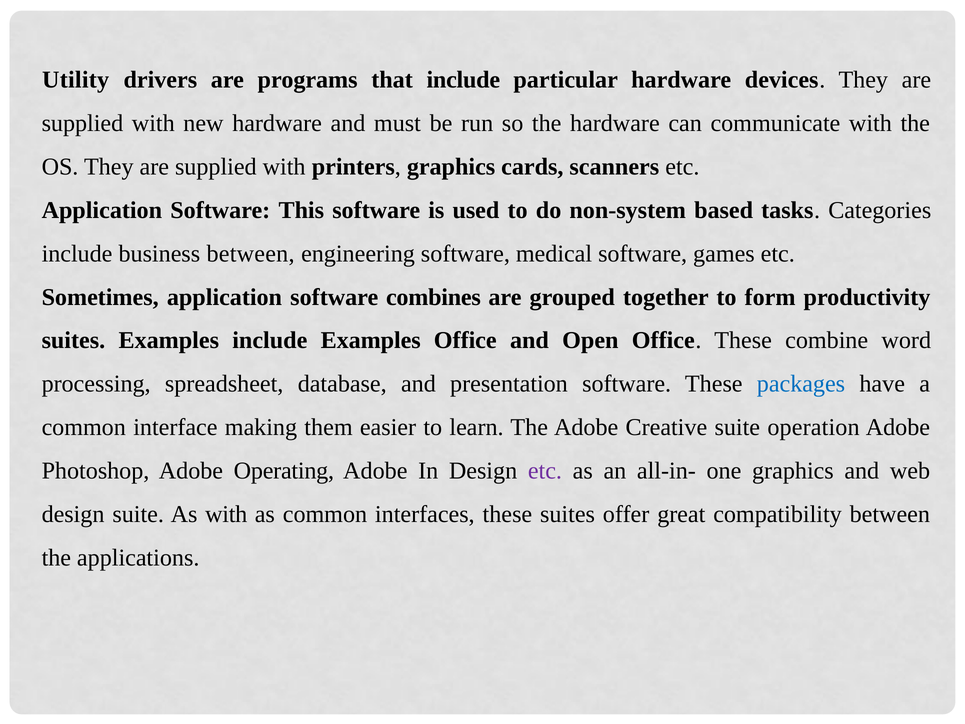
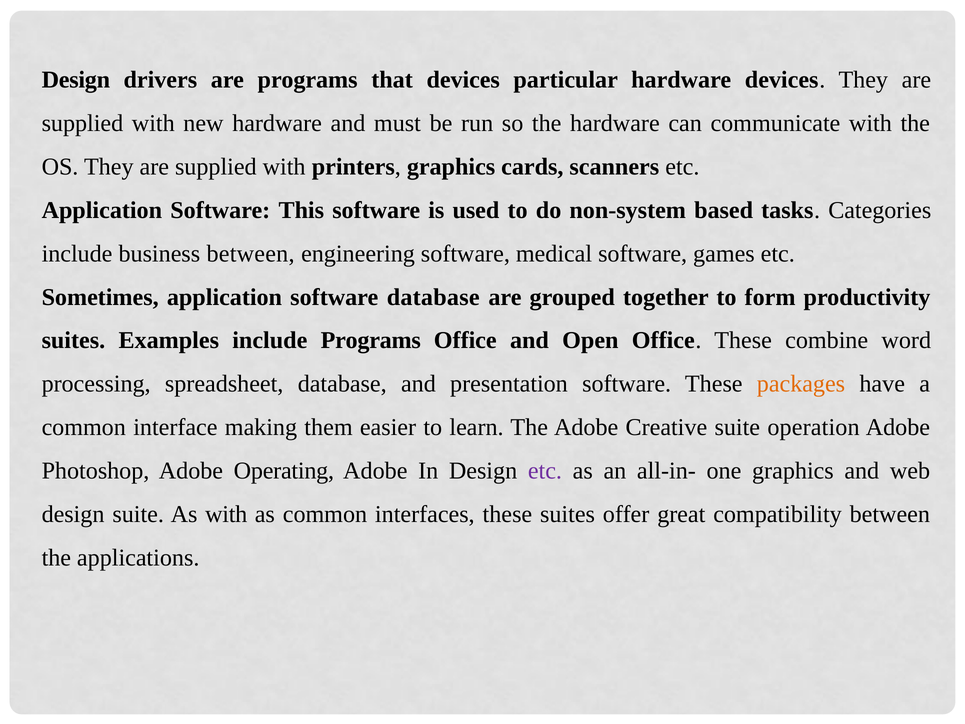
Utility at (76, 80): Utility -> Design
that include: include -> devices
software combines: combines -> database
include Examples: Examples -> Programs
packages colour: blue -> orange
